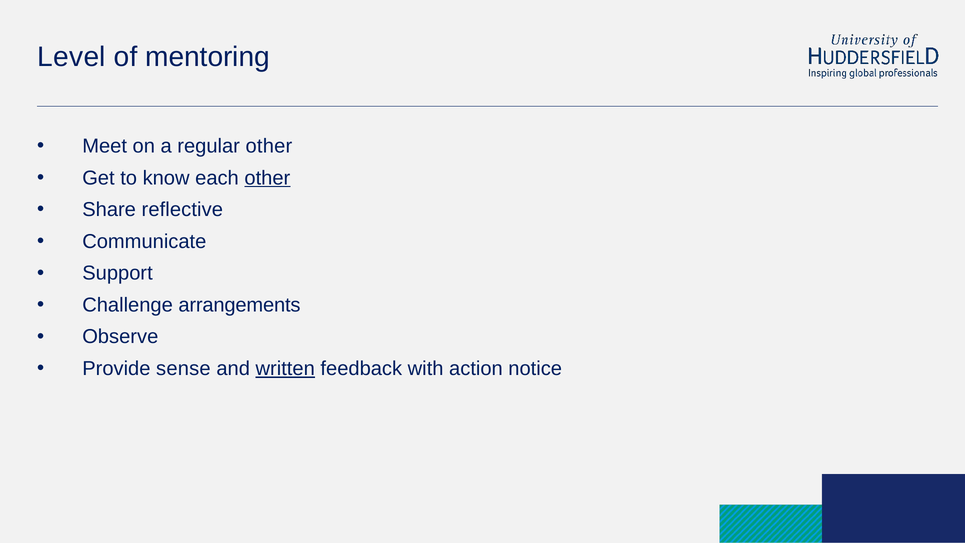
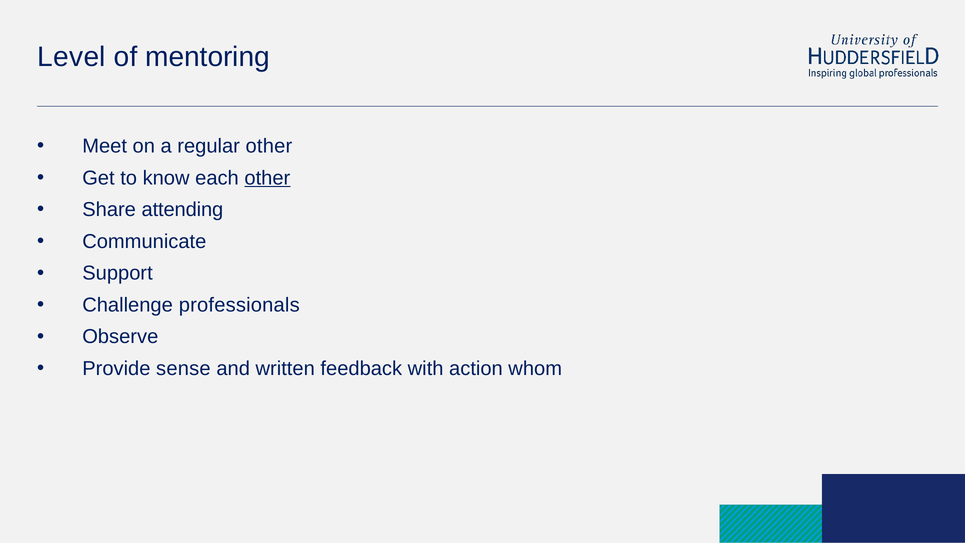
reflective: reflective -> attending
arrangements: arrangements -> professionals
written underline: present -> none
notice: notice -> whom
